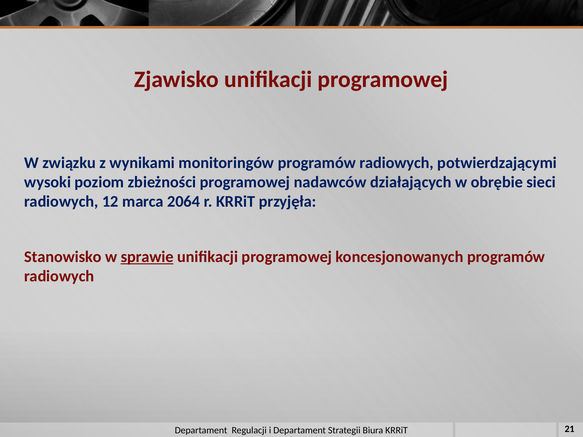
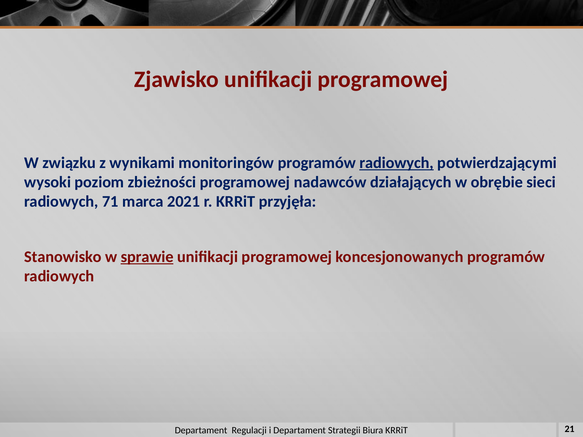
radiowych at (397, 163) underline: none -> present
12: 12 -> 71
2064: 2064 -> 2021
